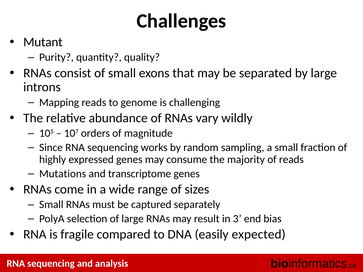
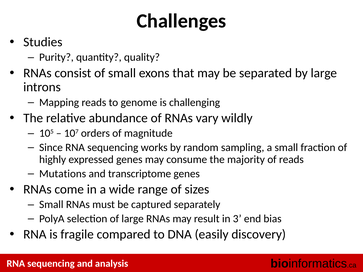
Mutant: Mutant -> Studies
expected: expected -> discovery
